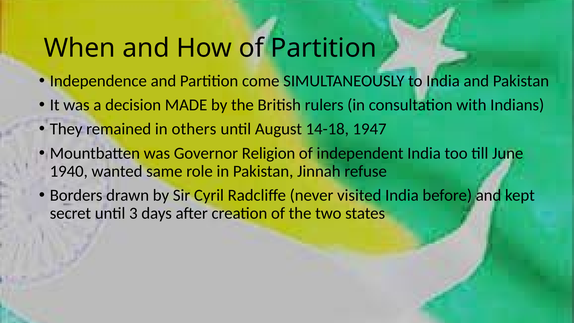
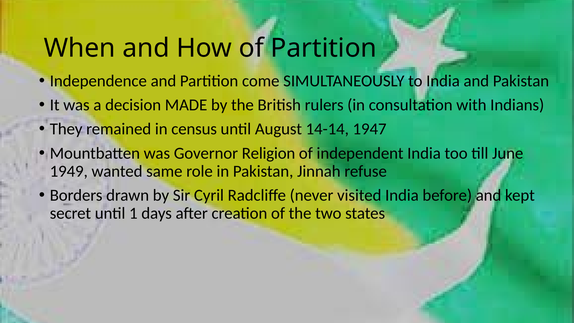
others: others -> census
14-18: 14-18 -> 14-14
1940: 1940 -> 1949
3: 3 -> 1
